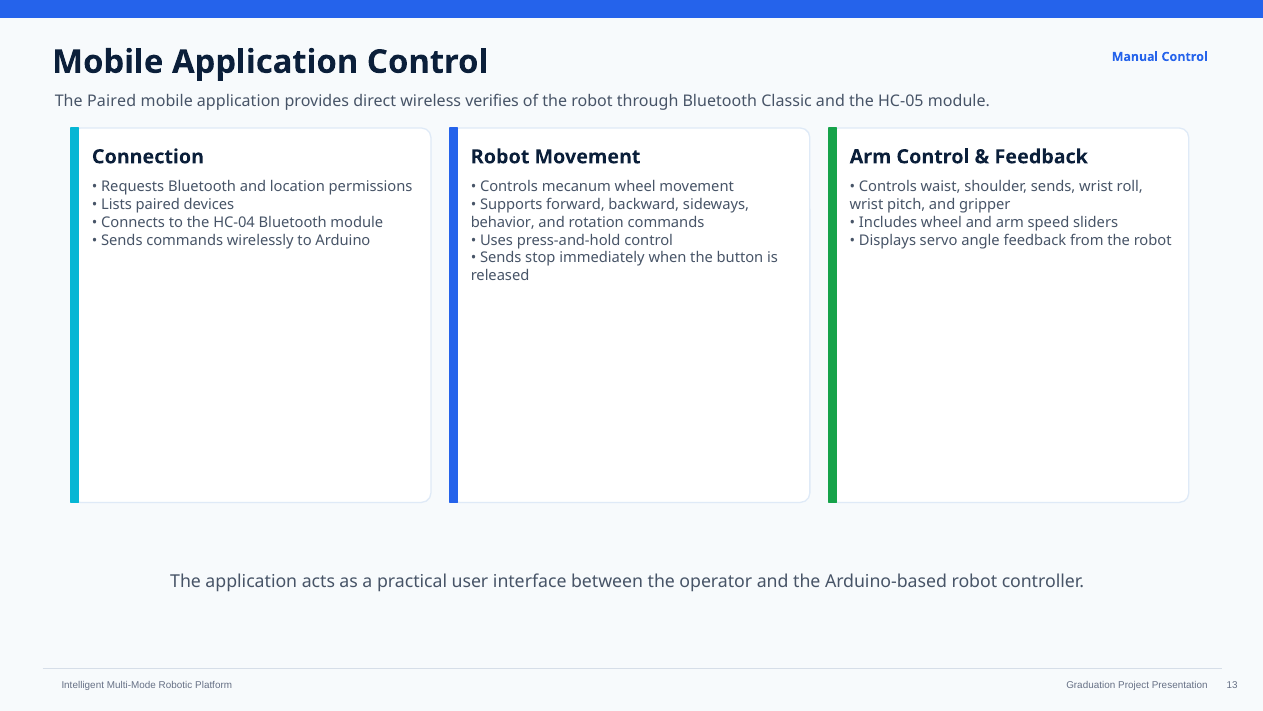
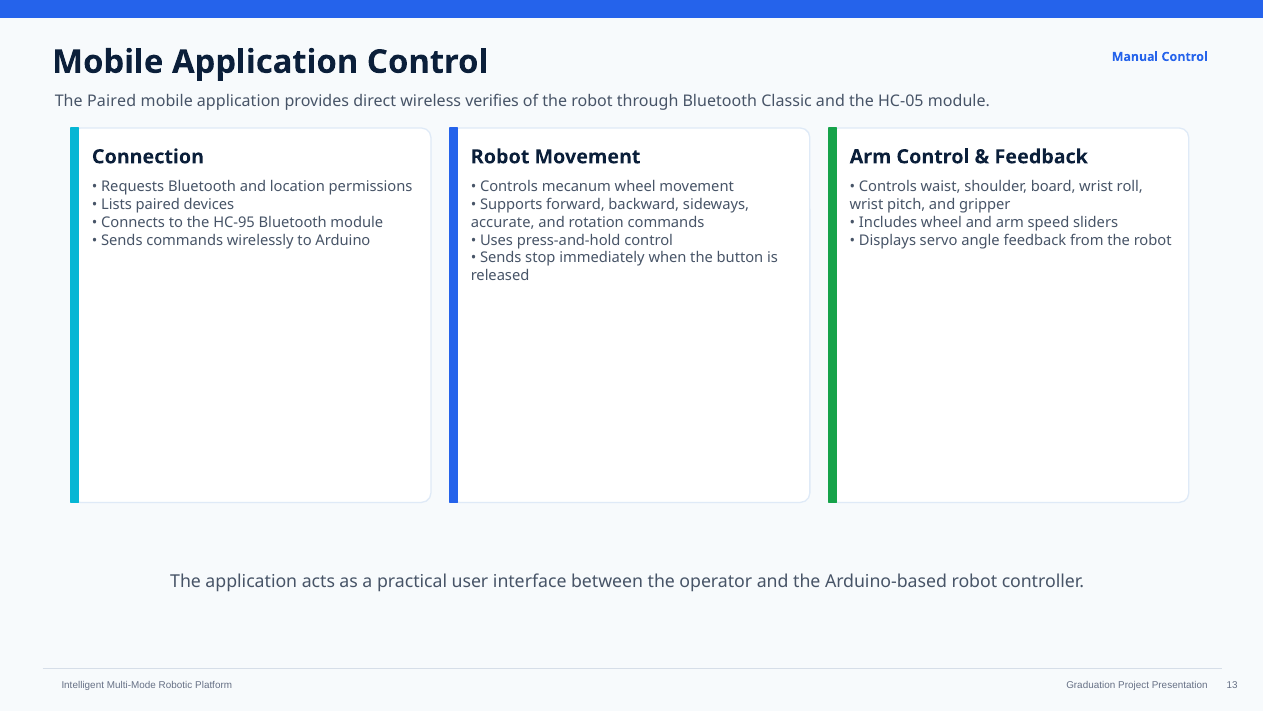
shoulder sends: sends -> board
HC-04: HC-04 -> HC-95
behavior: behavior -> accurate
